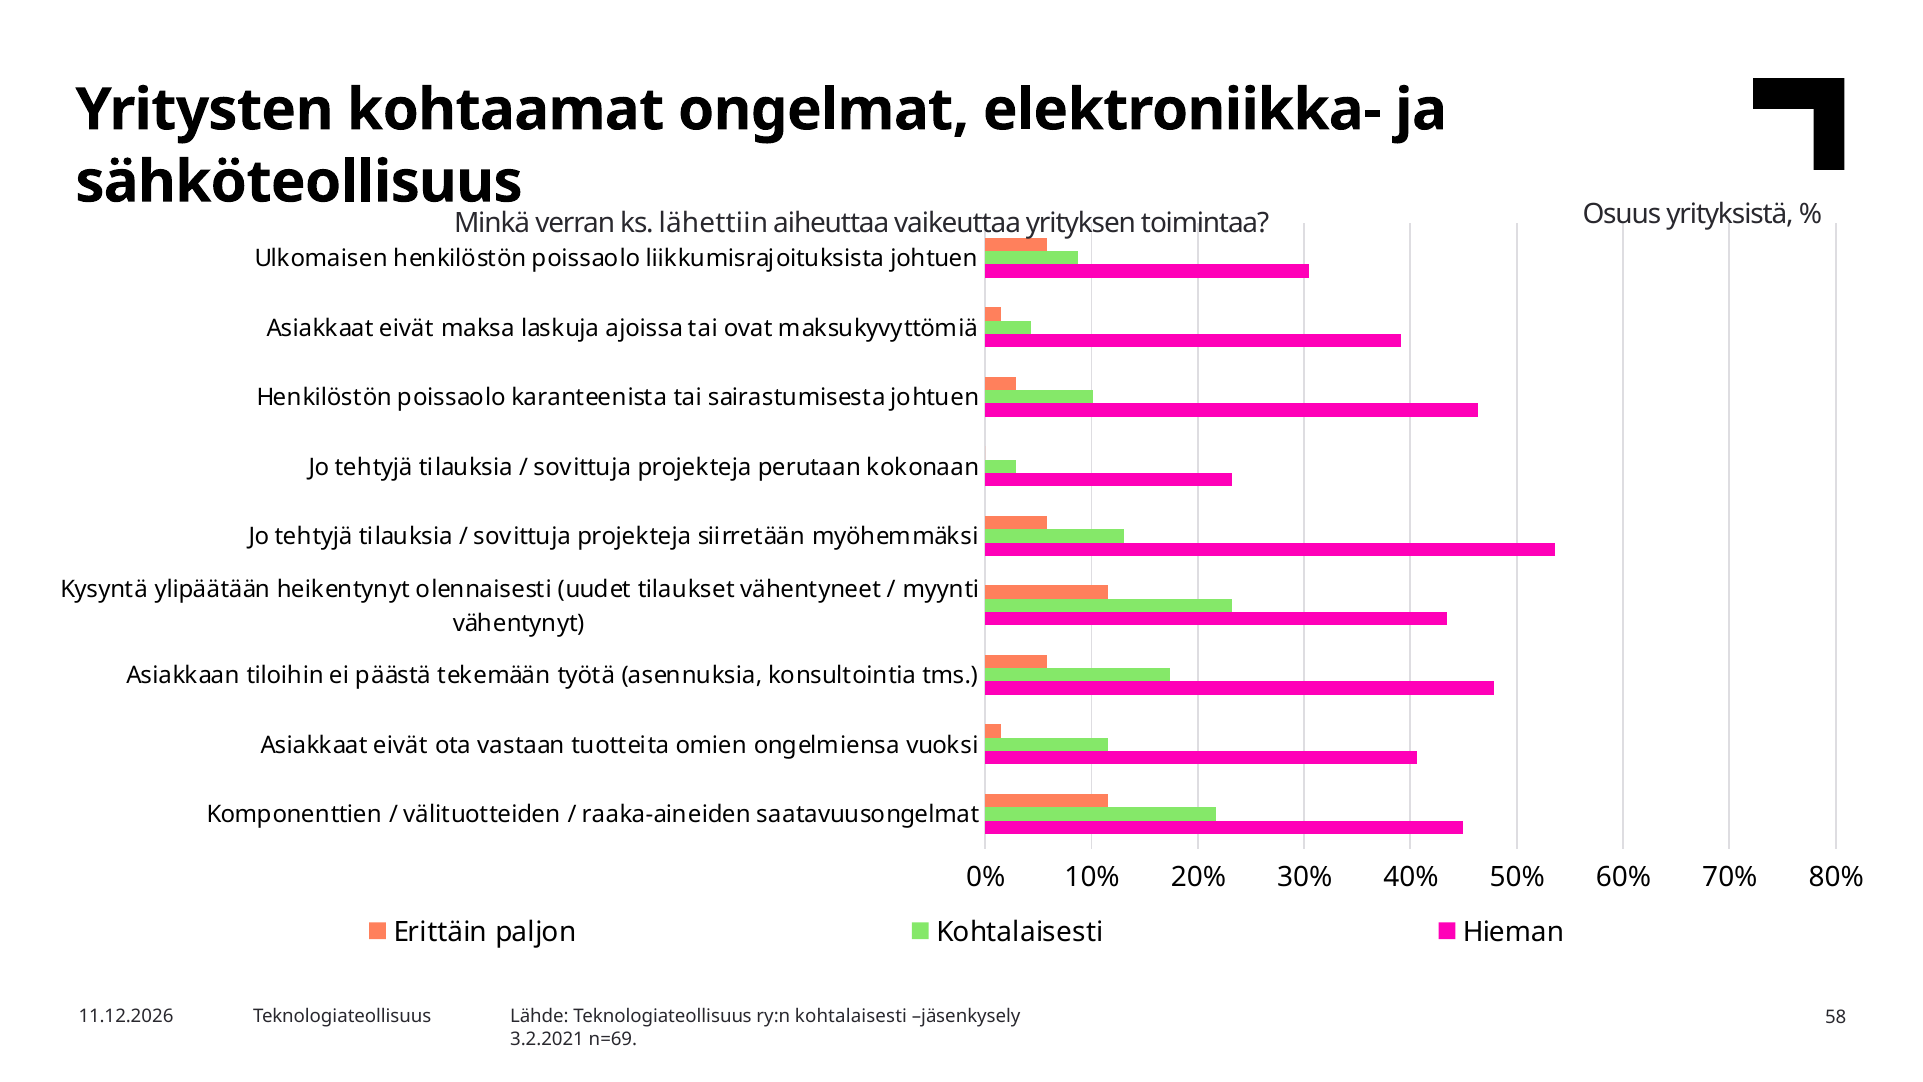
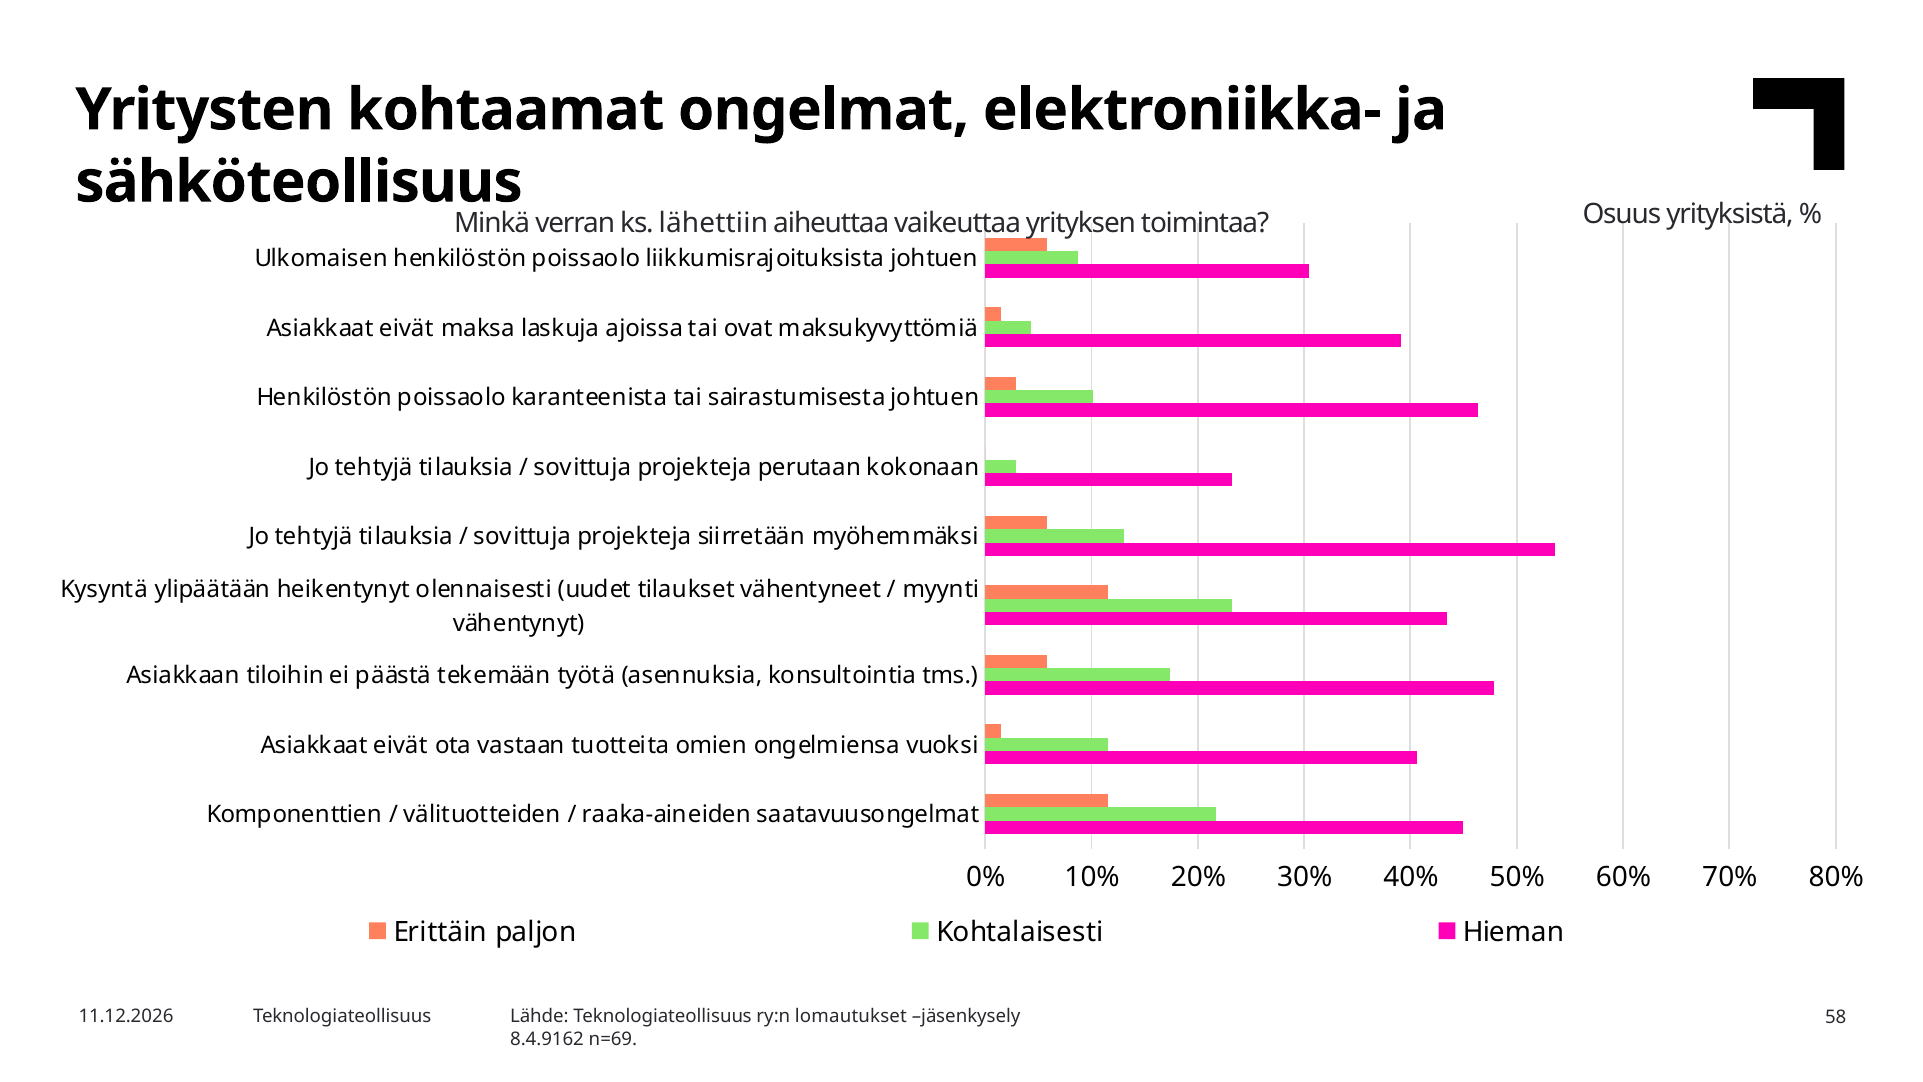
ry:n kohtalaisesti: kohtalaisesti -> lomautukset
3.2.2021: 3.2.2021 -> 8.4.9162
